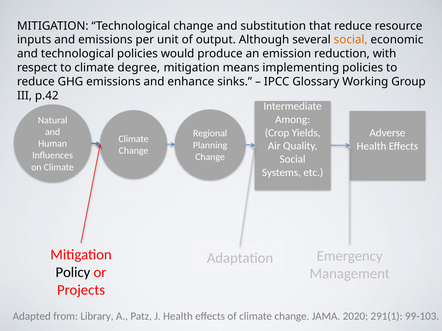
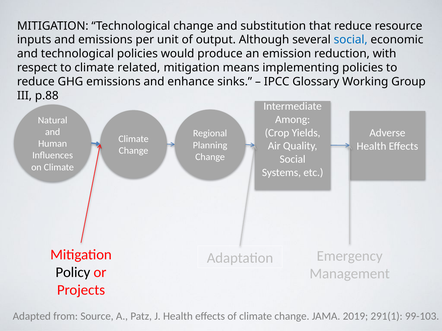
social at (351, 40) colour: orange -> blue
degree: degree -> related
p.42: p.42 -> p.88
Library: Library -> Source
2020: 2020 -> 2019
